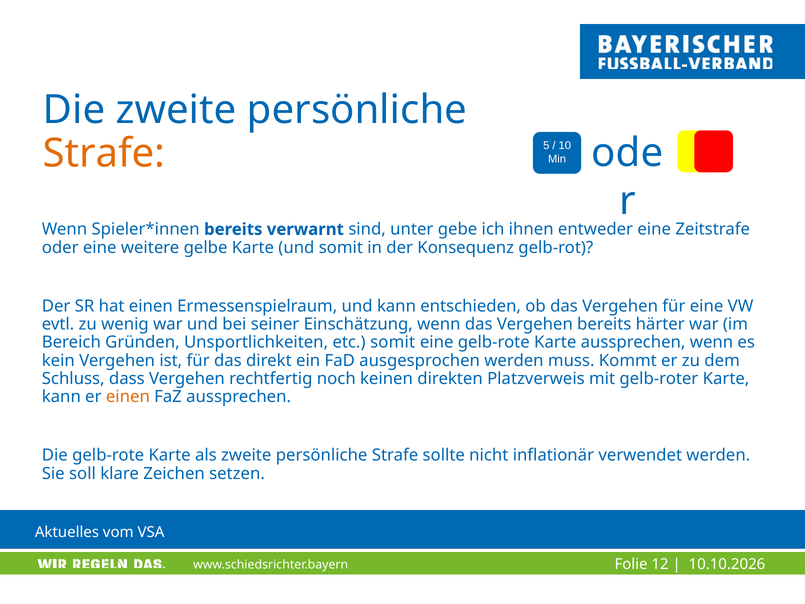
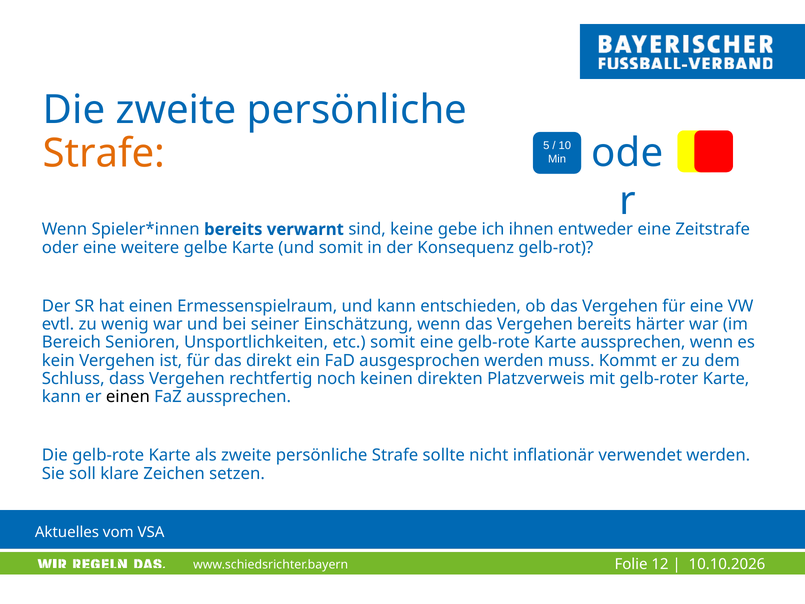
unter: unter -> keine
Gründen: Gründen -> Senioren
einen at (128, 397) colour: orange -> black
